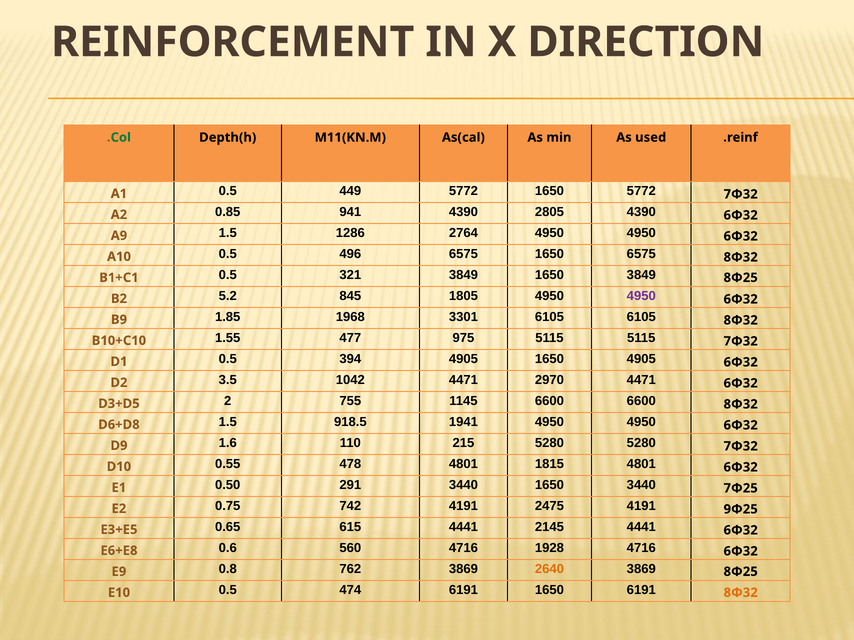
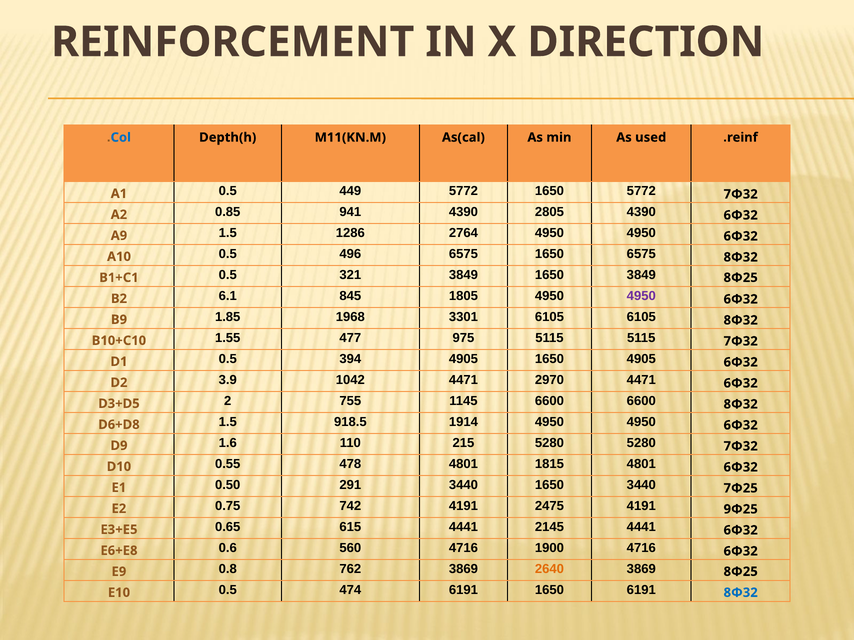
Col colour: green -> blue
5.2: 5.2 -> 6.1
3.5: 3.5 -> 3.9
1941: 1941 -> 1914
1928: 1928 -> 1900
8Ф32 at (741, 593) colour: orange -> blue
